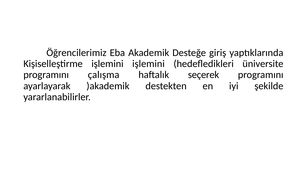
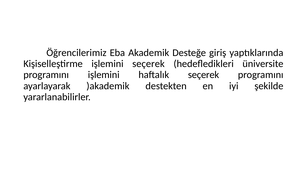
işlemini işlemini: işlemini -> seçerek
programını çalışma: çalışma -> işlemini
